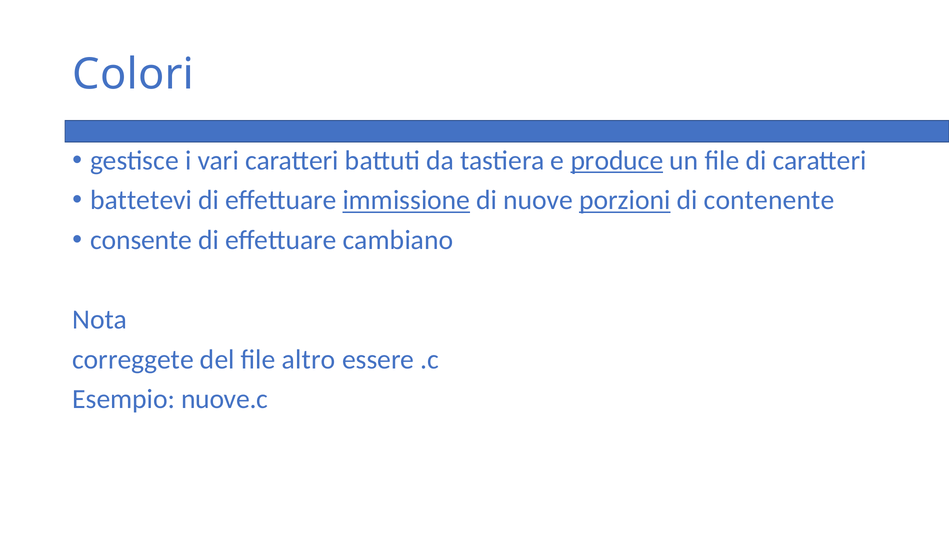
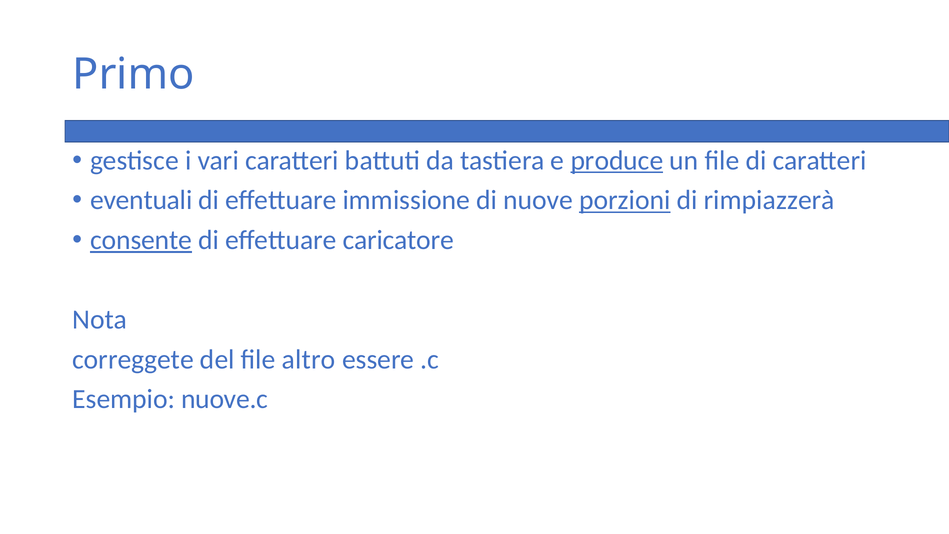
Colori: Colori -> Primo
battetevi: battetevi -> eventuali
immissione underline: present -> none
contenente: contenente -> rimpiazzerà
consente underline: none -> present
cambiano: cambiano -> caricatore
